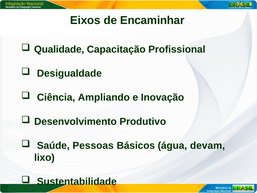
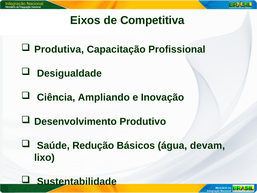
Encaminhar: Encaminhar -> Competitiva
Qualidade: Qualidade -> Produtiva
Pessoas: Pessoas -> Redução
